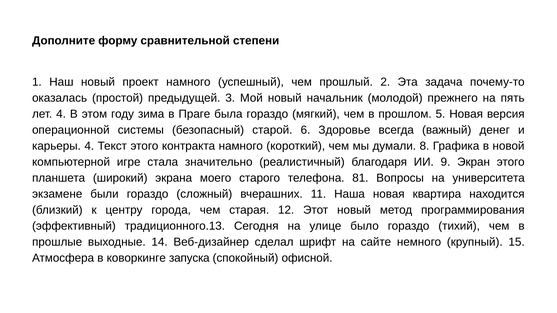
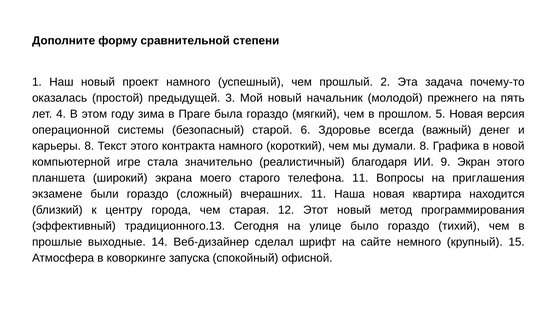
карьеры 4: 4 -> 8
телефона 81: 81 -> 11
университета: университета -> приглашения
